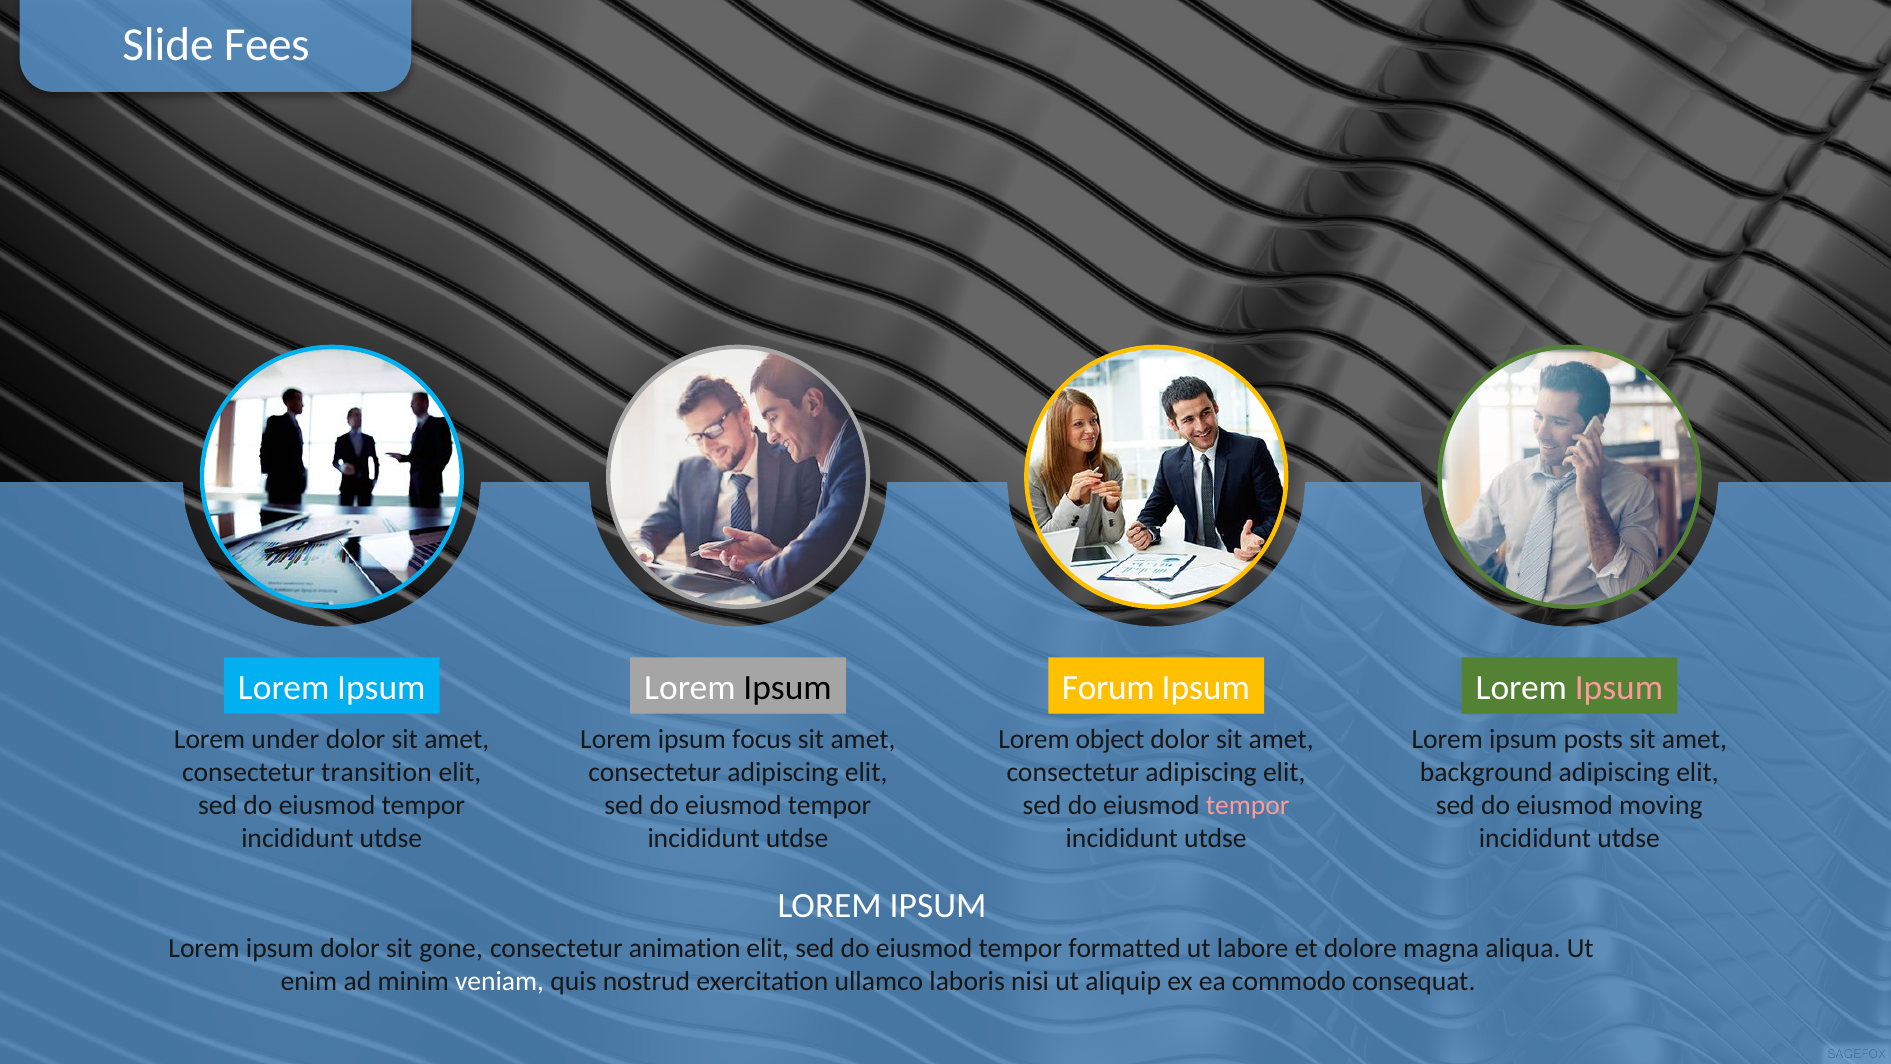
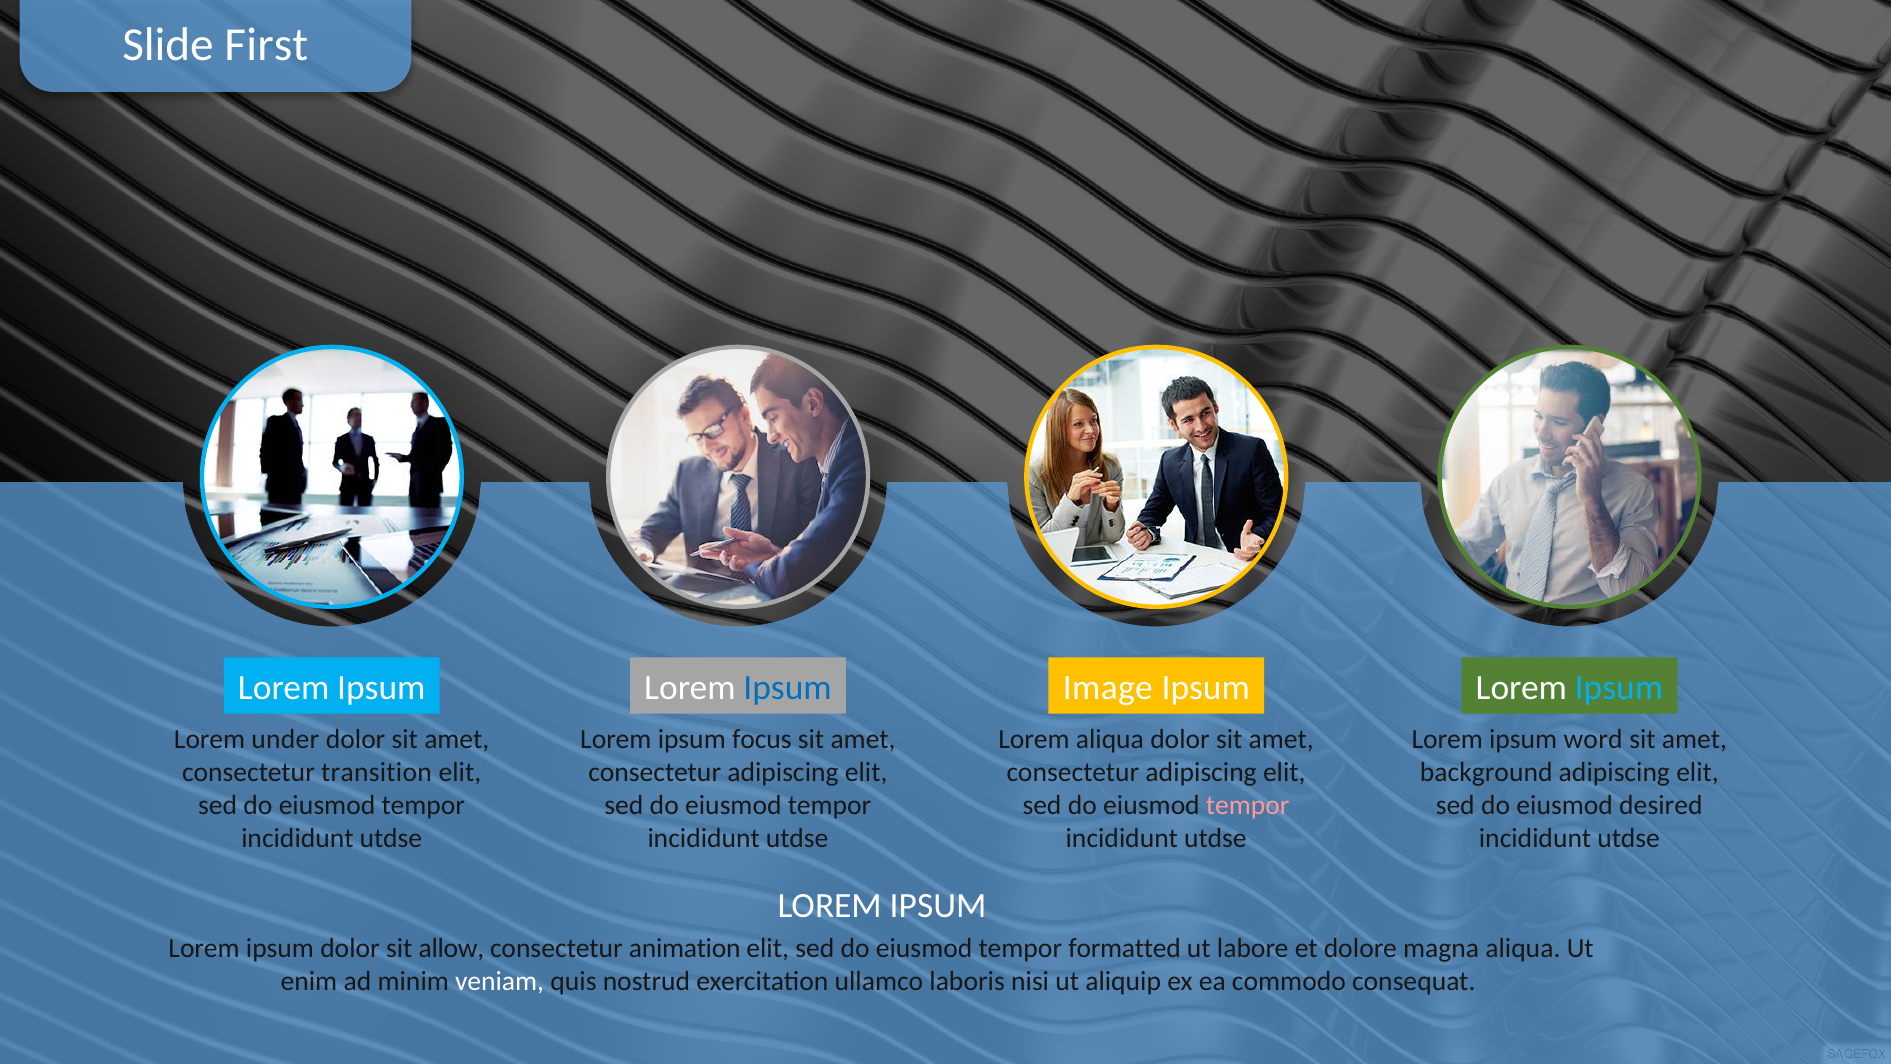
Fees: Fees -> First
Ipsum at (788, 688) colour: black -> blue
Forum: Forum -> Image
Ipsum at (1619, 688) colour: pink -> light blue
Lorem object: object -> aliqua
posts: posts -> word
moving: moving -> desired
gone: gone -> allow
